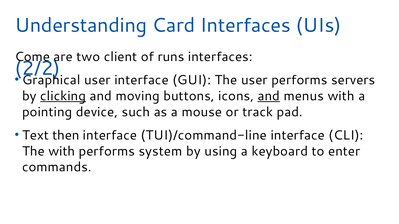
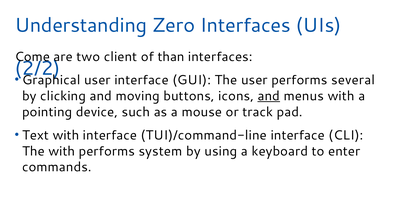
Card: Card -> Zero
runs: runs -> than
servers: servers -> several
clicking underline: present -> none
Text then: then -> with
